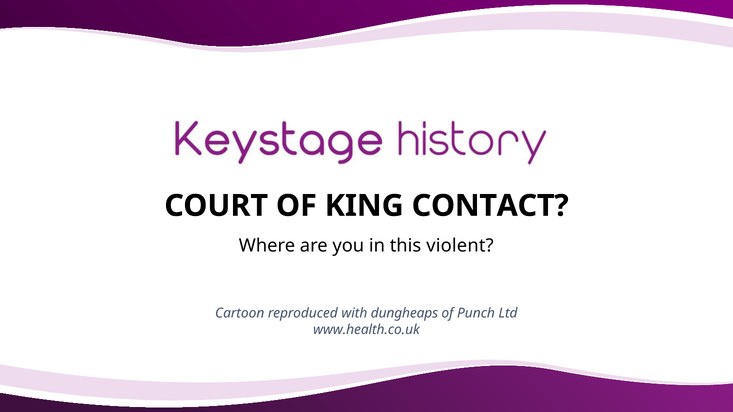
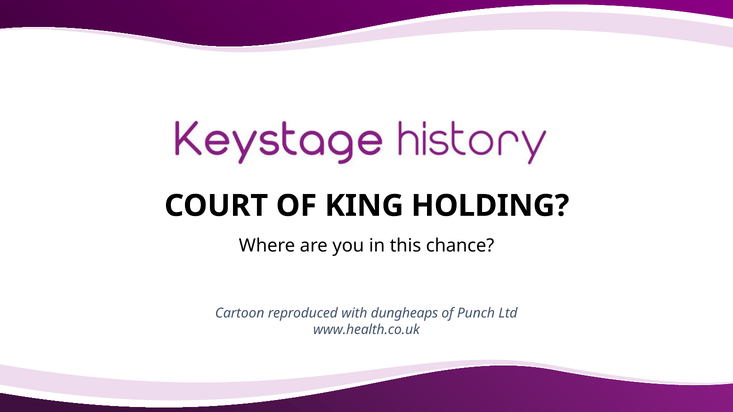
CONTACT: CONTACT -> HOLDING
violent: violent -> chance
